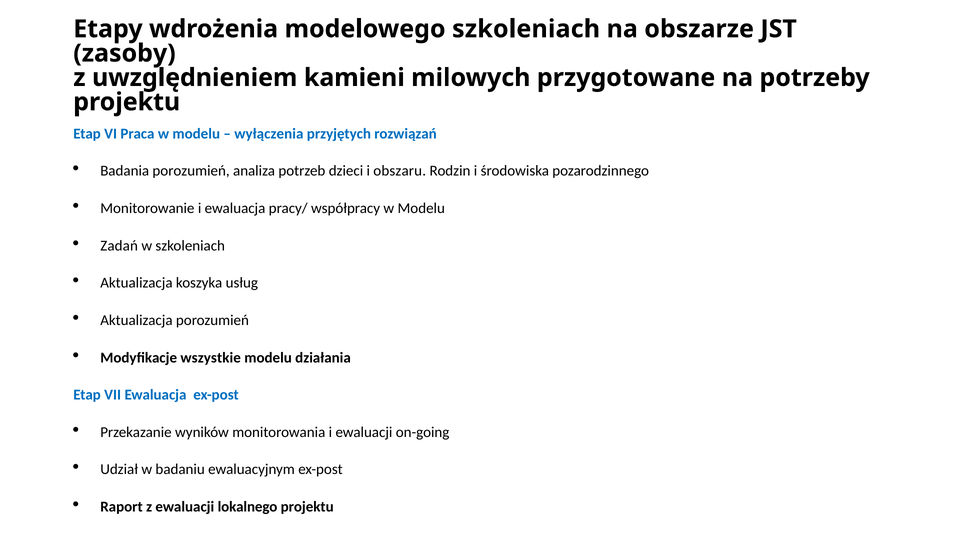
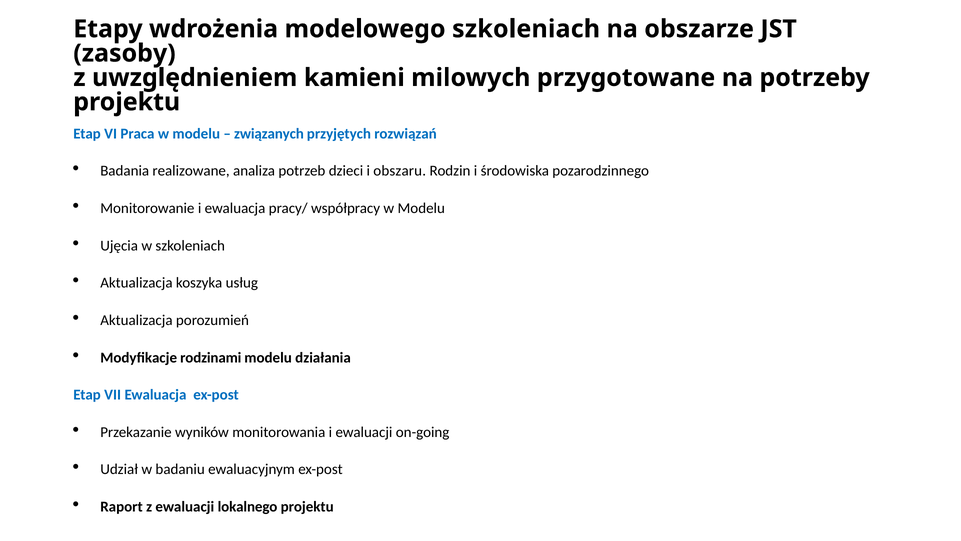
wyłączenia: wyłączenia -> związanych
Badania porozumień: porozumień -> realizowane
Zadań: Zadań -> Ujęcia
wszystkie: wszystkie -> rodzinami
